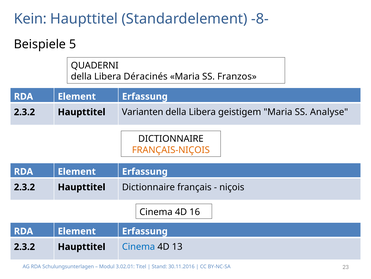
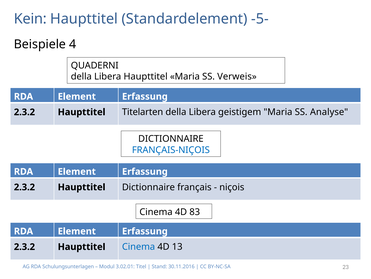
-8-: -8- -> -5-
5: 5 -> 4
Libera Déracinés: Déracinés -> Haupttitel
Franzos: Franzos -> Verweis
Varianten: Varianten -> Titelarten
FRANÇAIS-NIÇOIS colour: orange -> blue
16: 16 -> 83
